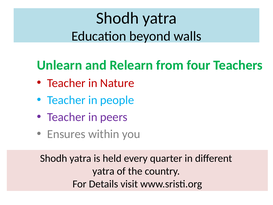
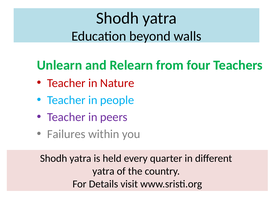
Ensures: Ensures -> Failures
